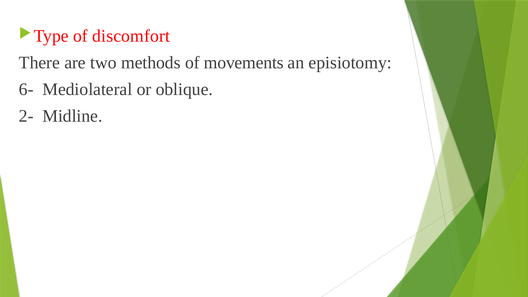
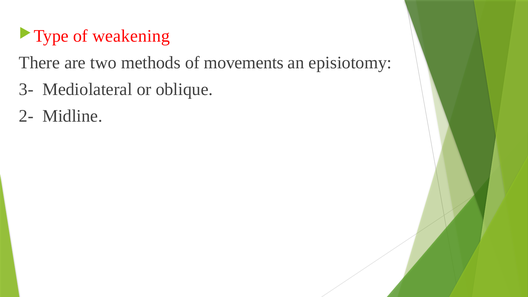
discomfort: discomfort -> weakening
6-: 6- -> 3-
